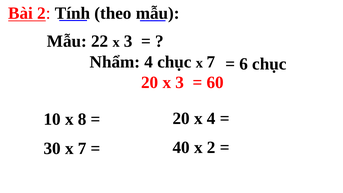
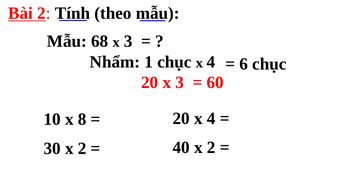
22: 22 -> 68
Nhẩm 4: 4 -> 1
chục x 7: 7 -> 4
30 x 7: 7 -> 2
